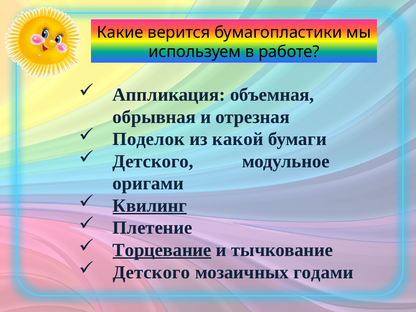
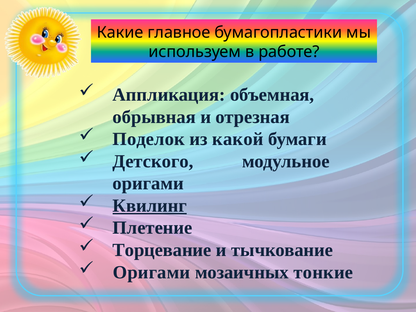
верится: верится -> главное
Торцевание underline: present -> none
Детского at (151, 272): Детского -> Оригами
годами: годами -> тонкие
